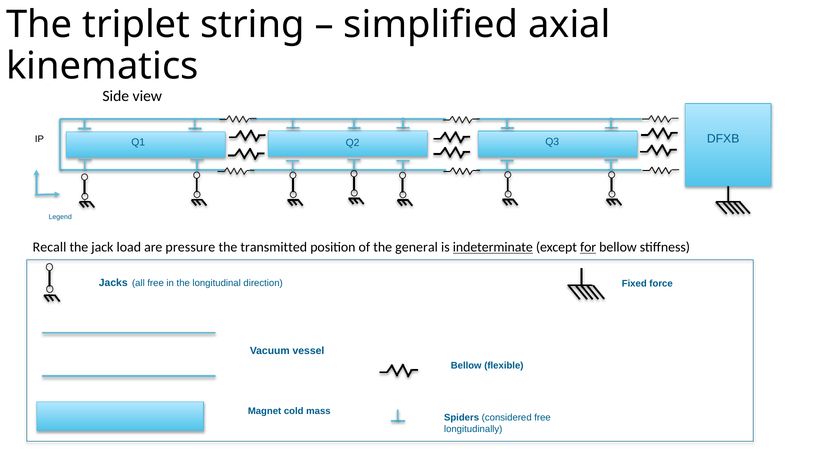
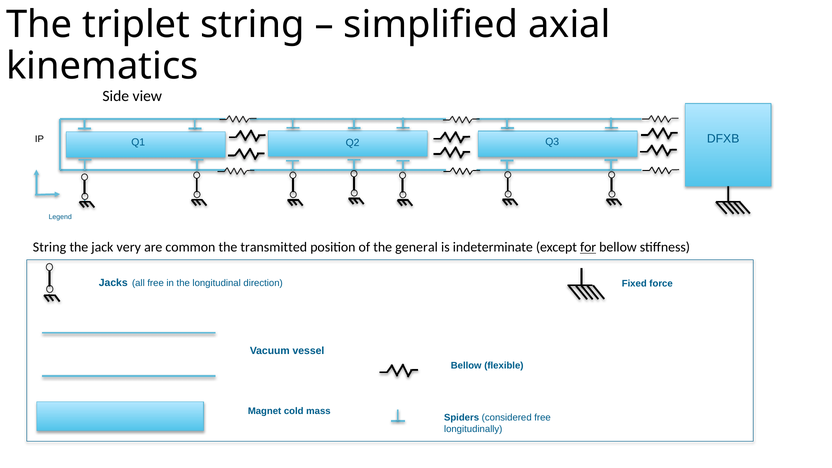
Recall at (50, 247): Recall -> String
load: load -> very
pressure: pressure -> common
indeterminate underline: present -> none
